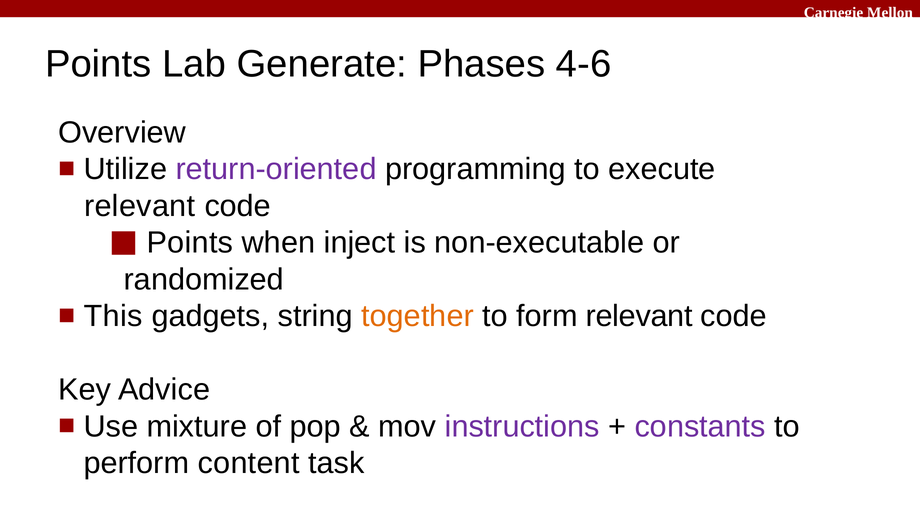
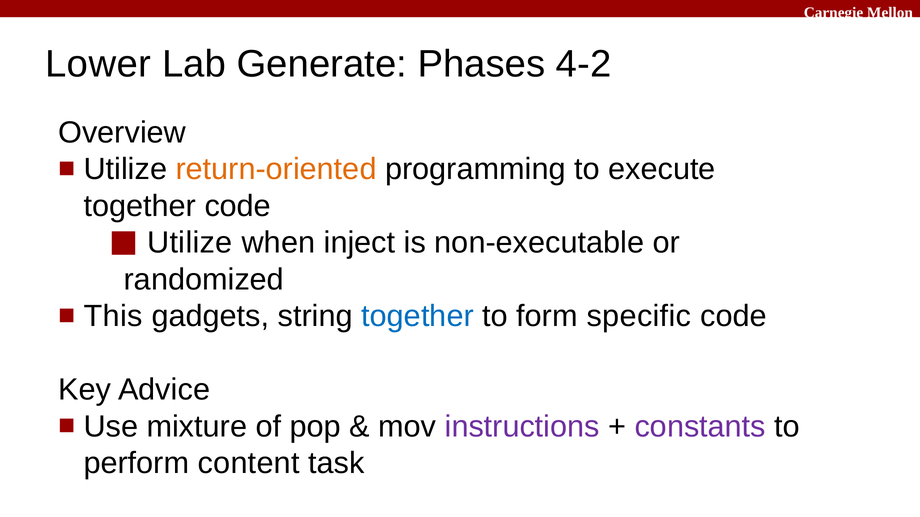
Points at (98, 64): Points -> Lower
4-6: 4-6 -> 4-2
return-oriented colour: purple -> orange
relevant at (140, 206): relevant -> together
Points at (190, 243): Points -> Utilize
together at (418, 317) colour: orange -> blue
form relevant: relevant -> specific
